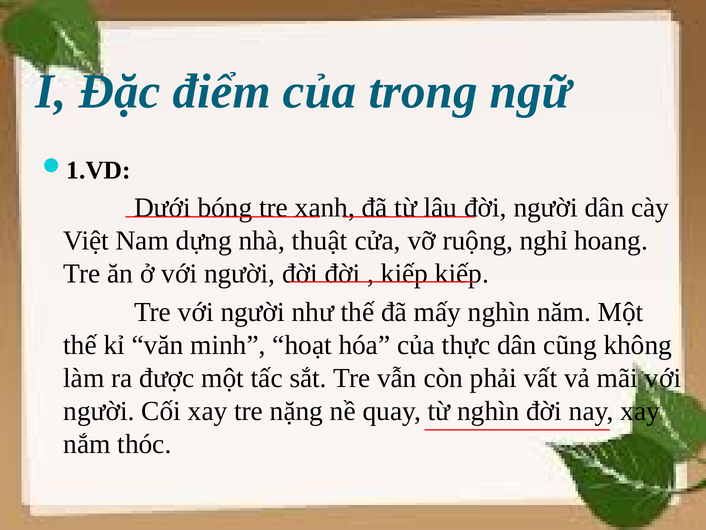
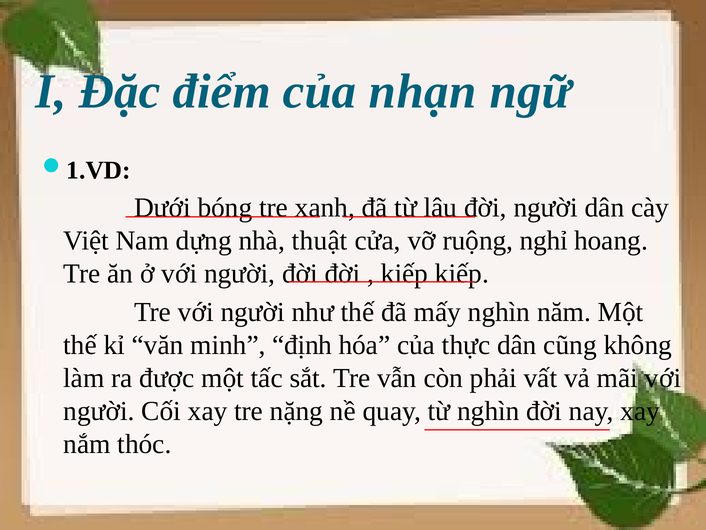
trong: trong -> nhạn
hoạt: hoạt -> định
